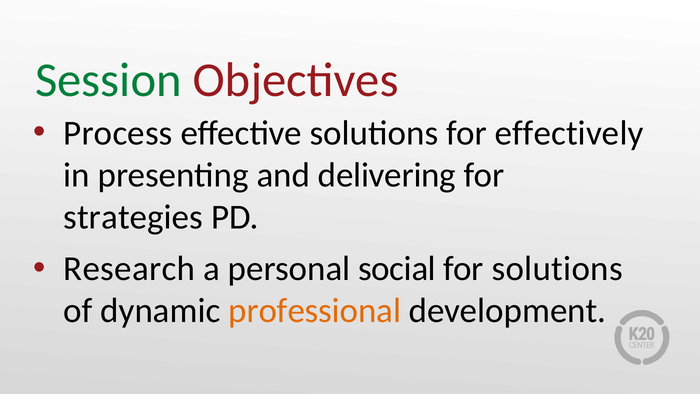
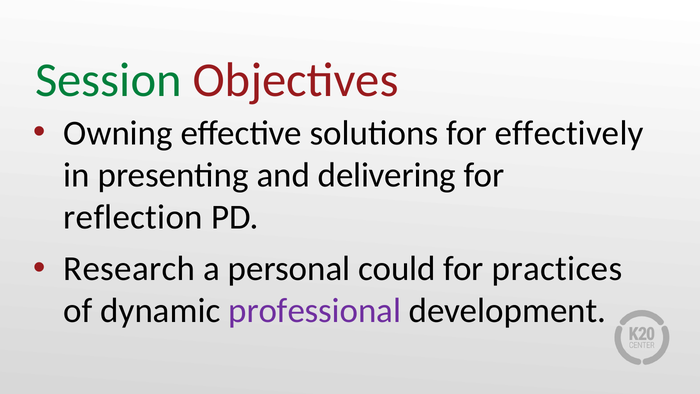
Process: Process -> Owning
strategies: strategies -> reflection
social: social -> could
for solutions: solutions -> practices
professional colour: orange -> purple
